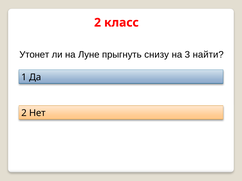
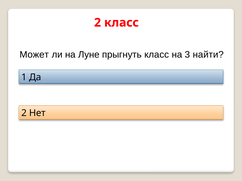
Утонет: Утонет -> Может
прыгнуть снизу: снизу -> класс
